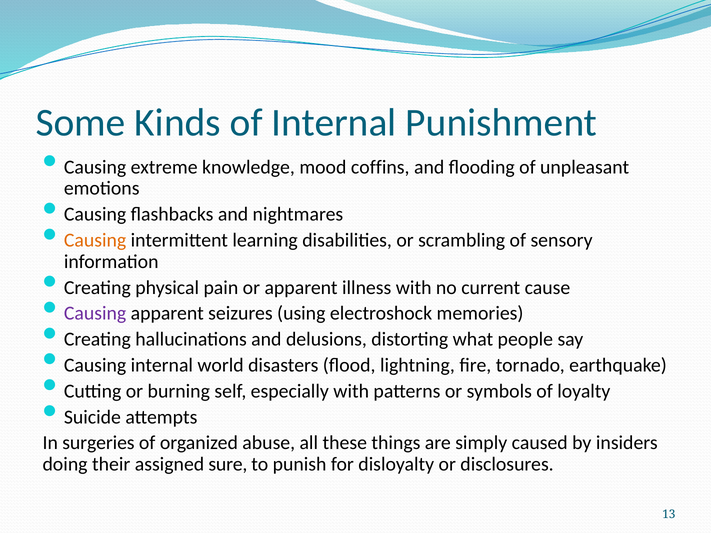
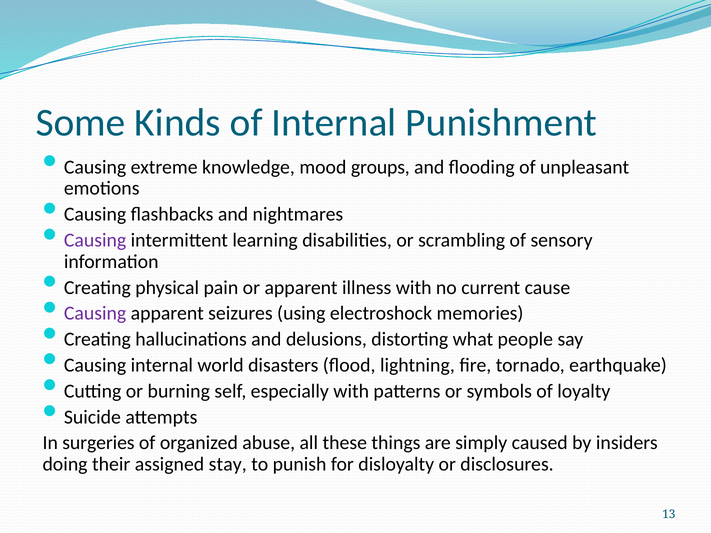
coffins: coffins -> groups
Causing at (95, 240) colour: orange -> purple
sure: sure -> stay
